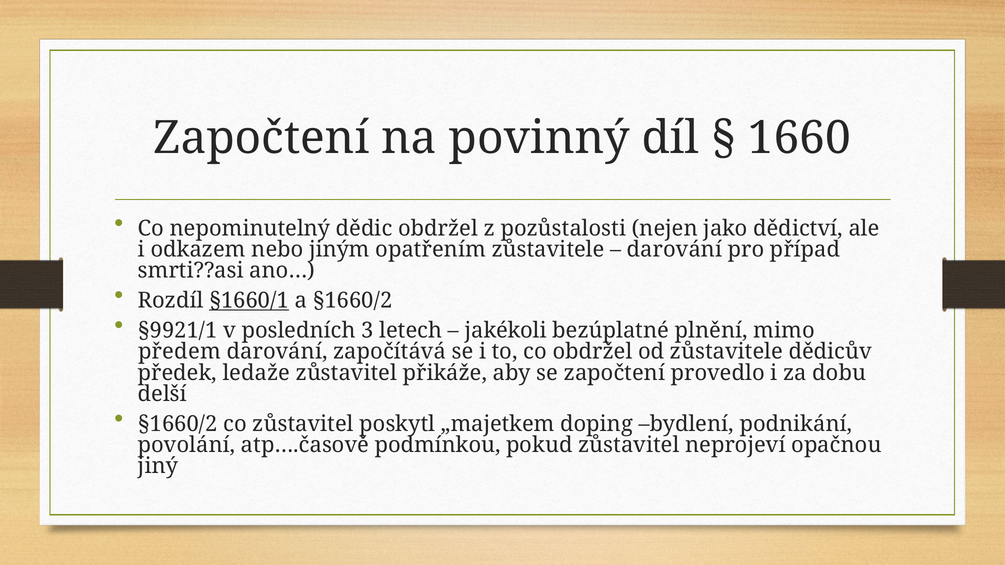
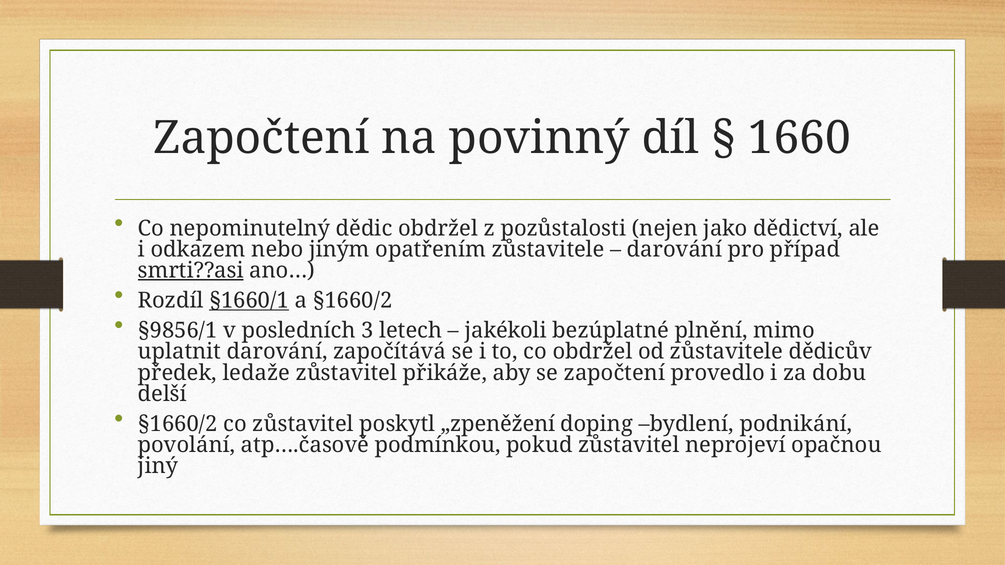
smrti??asi underline: none -> present
§9921/1: §9921/1 -> §9856/1
předem: předem -> uplatnit
„majetkem: „majetkem -> „zpeněžení
